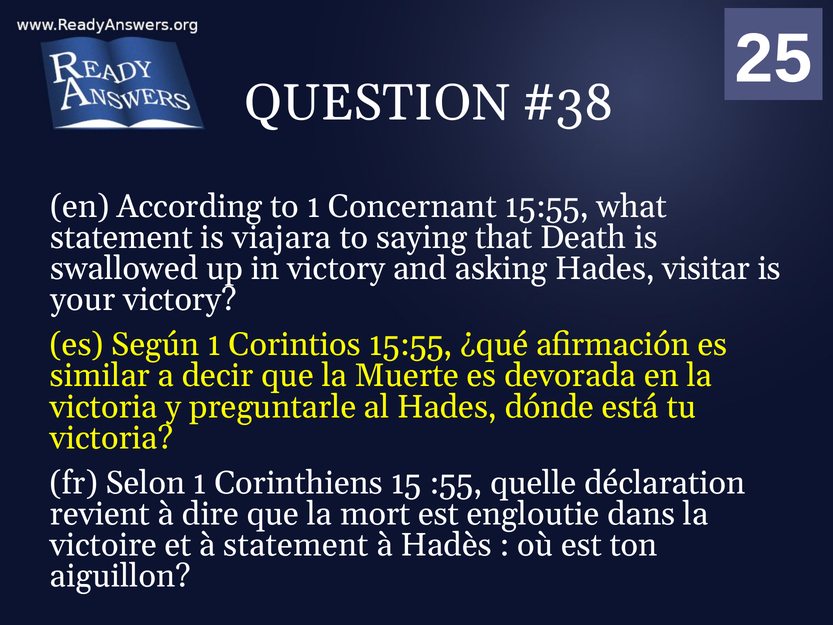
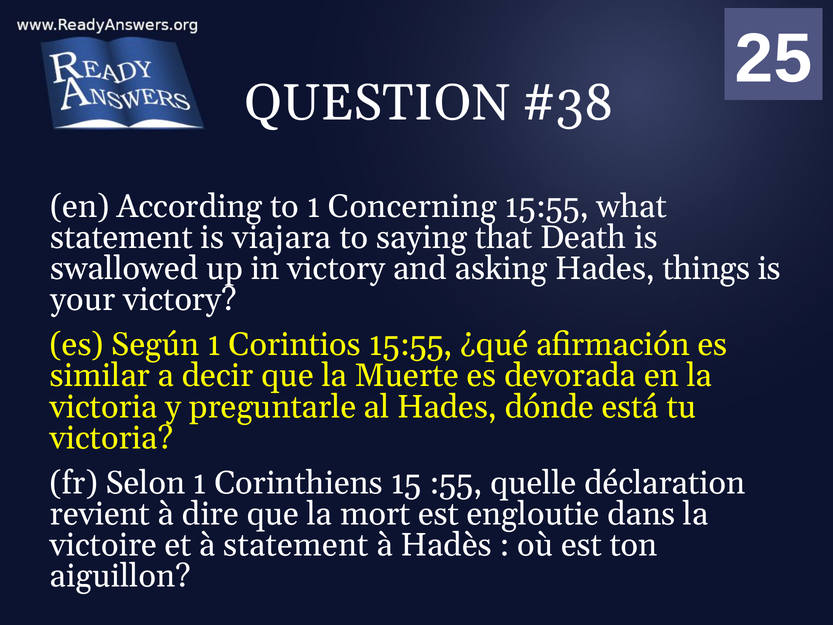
Concernant: Concernant -> Concerning
visitar: visitar -> things
